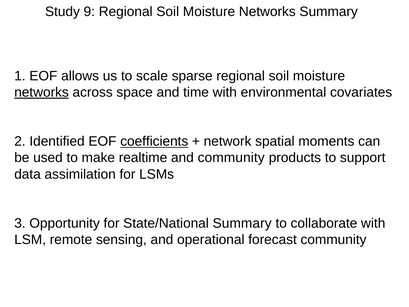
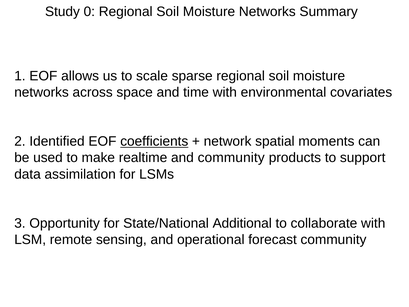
9: 9 -> 0
networks at (42, 92) underline: present -> none
State/National Summary: Summary -> Additional
